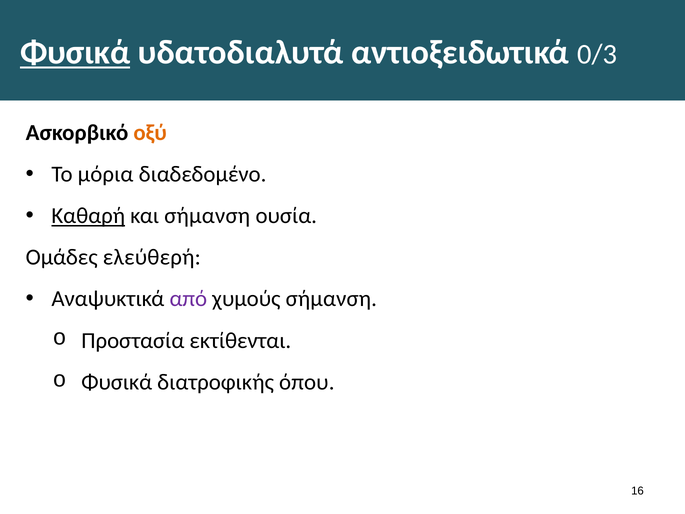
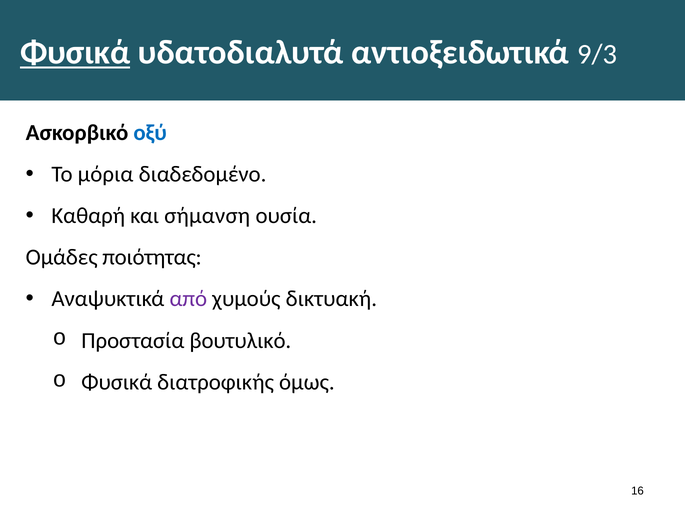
0/3: 0/3 -> 9/3
οξύ colour: orange -> blue
Καθαρή underline: present -> none
ελεύθερή: ελεύθερή -> ποιότητας
χυμούς σήμανση: σήμανση -> δικτυακή
εκτίθενται: εκτίθενται -> βουτυλικό
όπου: όπου -> όμως
